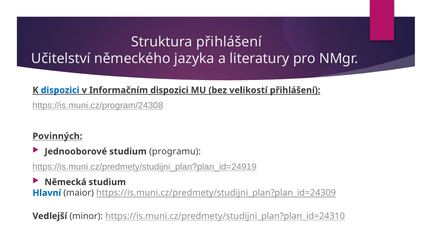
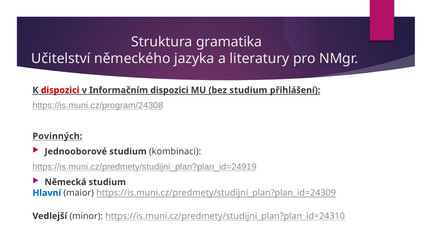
Struktura přihlášení: přihlášení -> gramatika
dispozici at (60, 90) colour: blue -> red
bez velikostí: velikostí -> studium
programu: programu -> kombinaci
